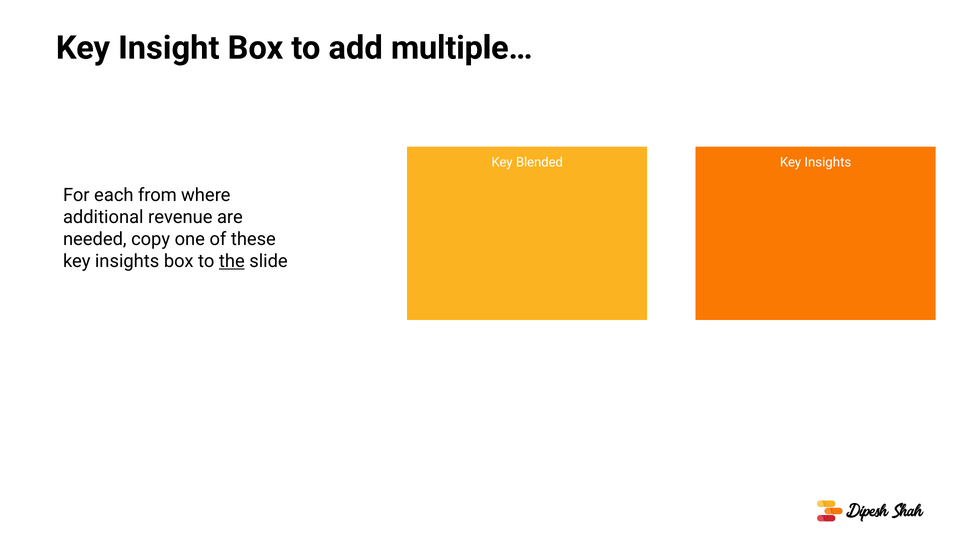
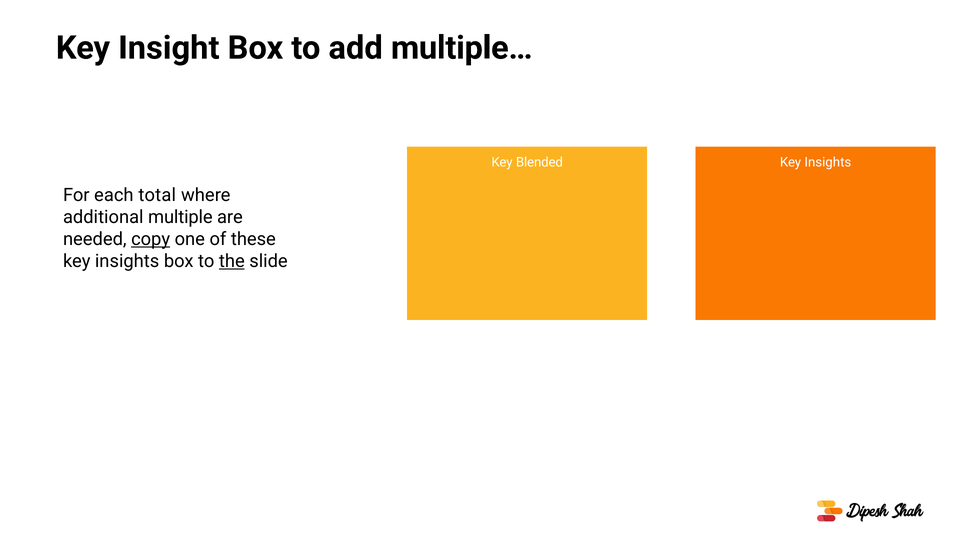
from: from -> total
revenue: revenue -> multiple
copy underline: none -> present
